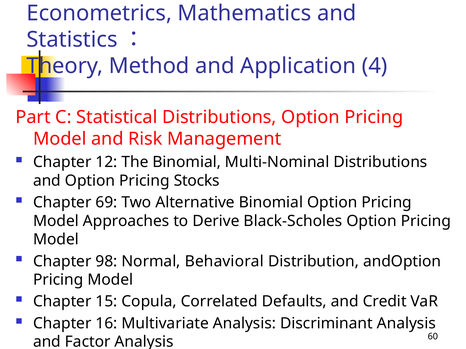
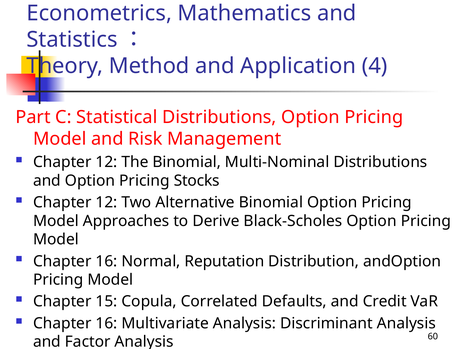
69 at (106, 203): 69 -> 12
98 at (106, 262): 98 -> 16
Behavioral: Behavioral -> Reputation
